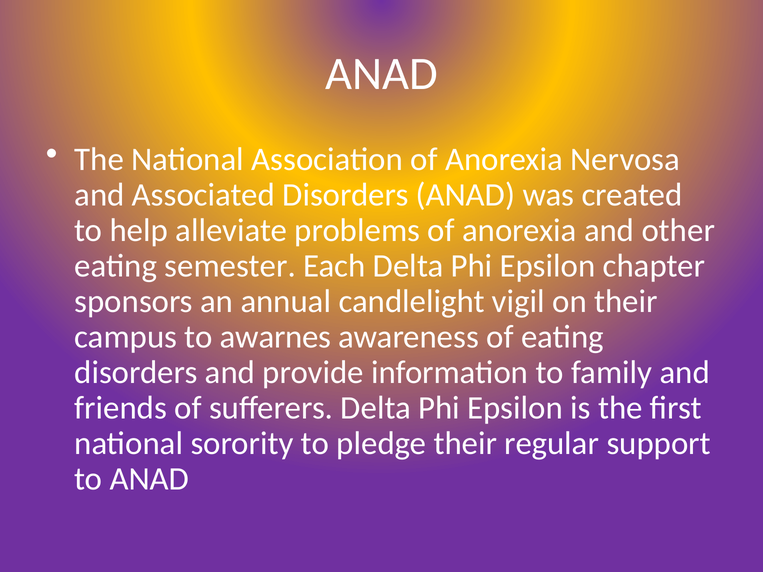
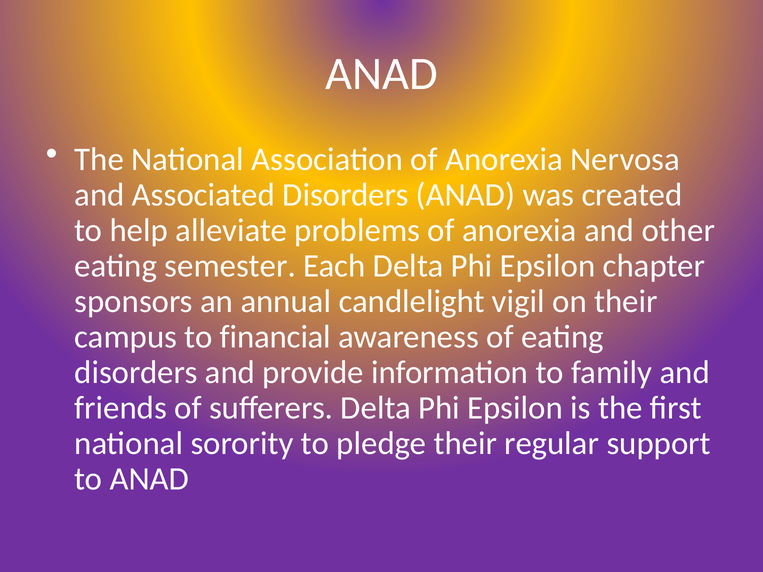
awarnes: awarnes -> financial
